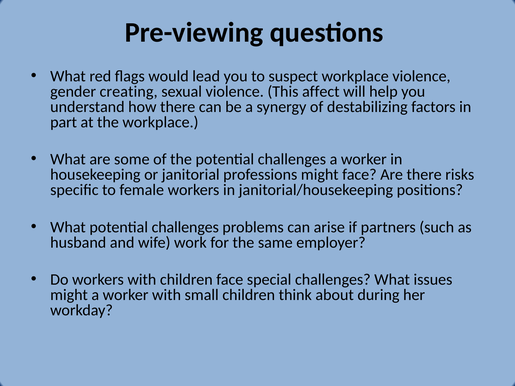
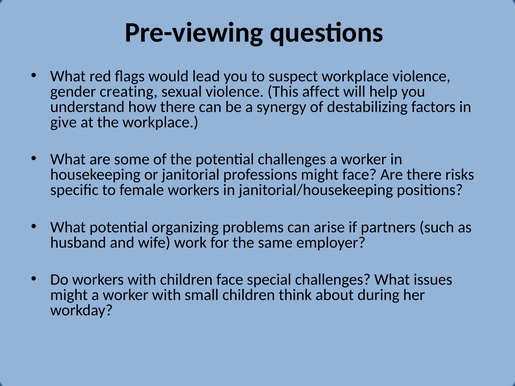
part: part -> give
What potential challenges: challenges -> organizing
